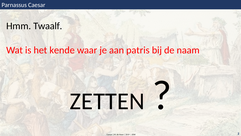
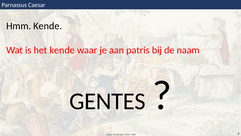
Hmm Twaalf: Twaalf -> Kende
ZETTEN: ZETTEN -> GENTES
